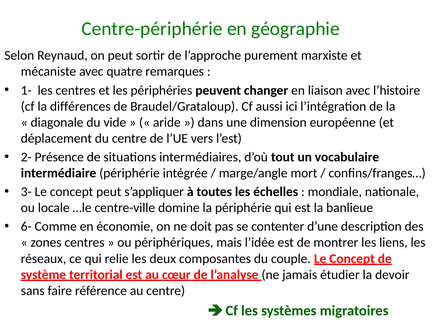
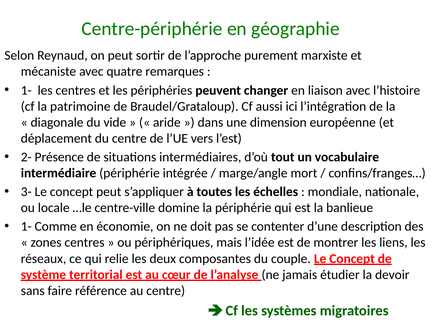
différences: différences -> patrimoine
6- at (26, 227): 6- -> 1-
